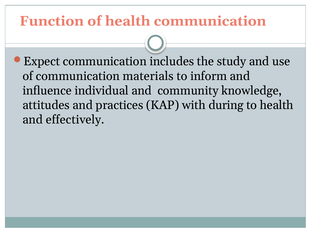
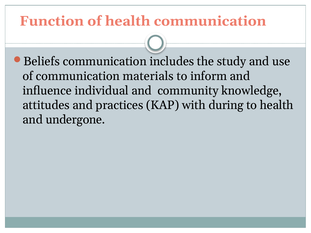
Expect: Expect -> Beliefs
effectively: effectively -> undergone
